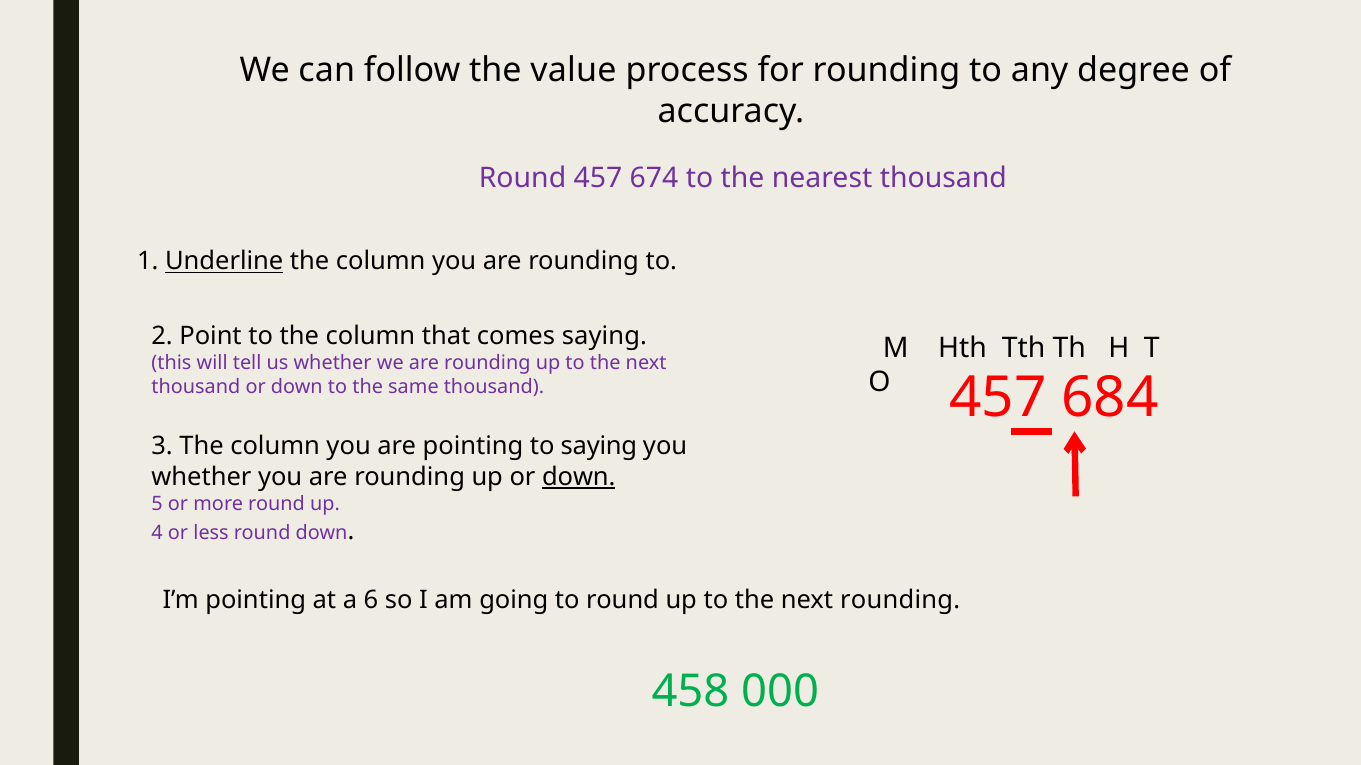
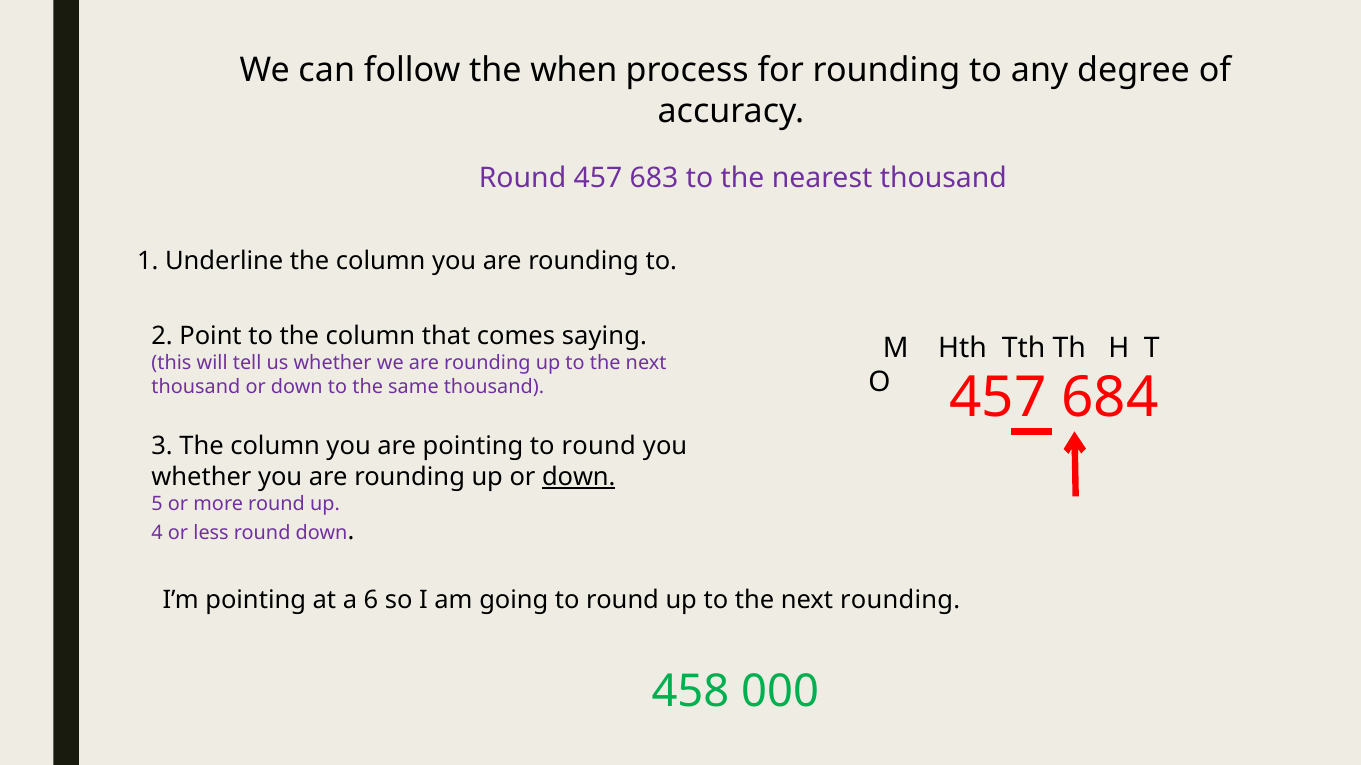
value: value -> when
674: 674 -> 683
Underline underline: present -> none
pointing to saying: saying -> round
